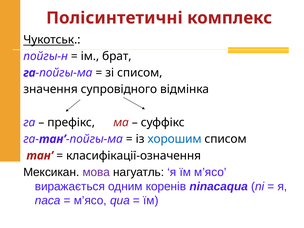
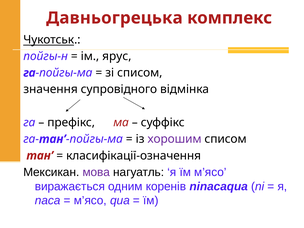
Полісинтетичні: Полісинтетичні -> Давньогрецька
брат: брат -> ярус
хорошим colour: blue -> purple
